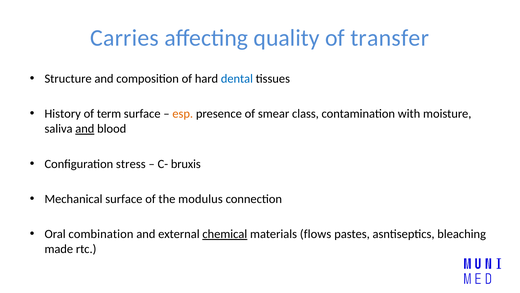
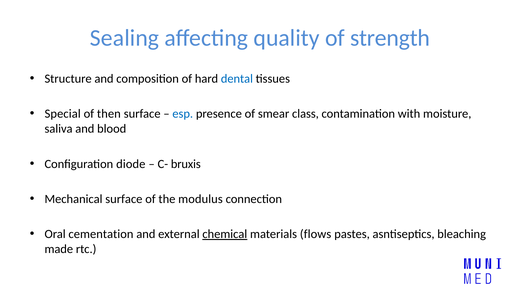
Carries: Carries -> Sealing
transfer: transfer -> strength
History: History -> Special
term: term -> then
esp colour: orange -> blue
and at (85, 129) underline: present -> none
stress: stress -> diode
combination: combination -> cementation
